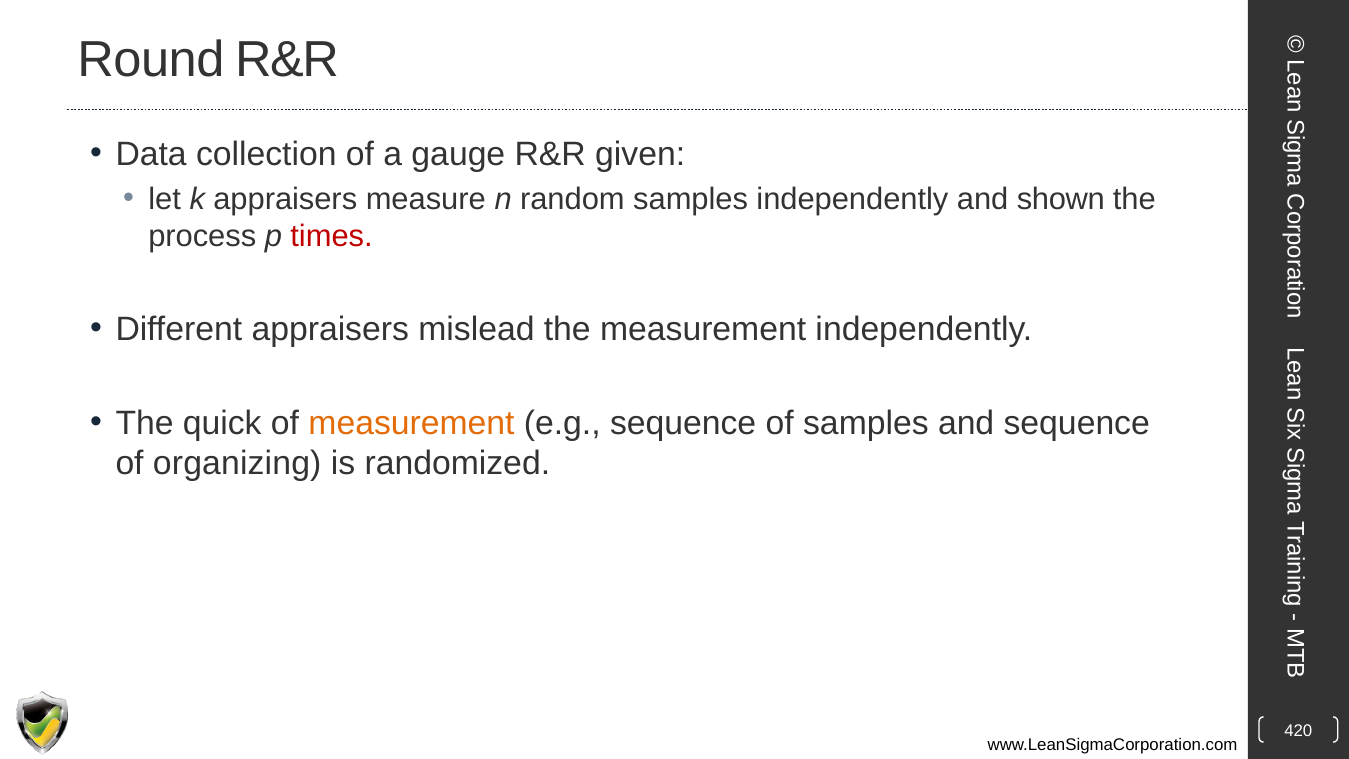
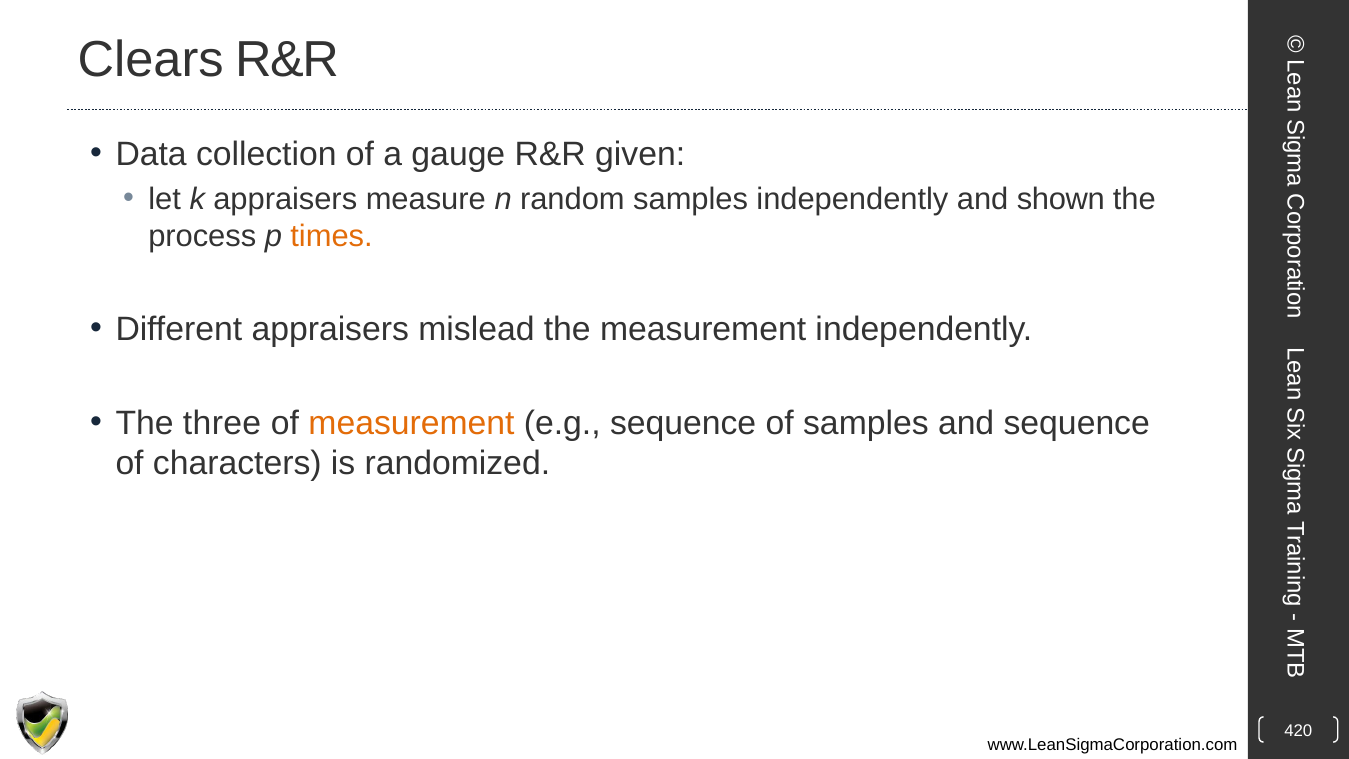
Round: Round -> Clears
times colour: red -> orange
quick: quick -> three
organizing: organizing -> characters
